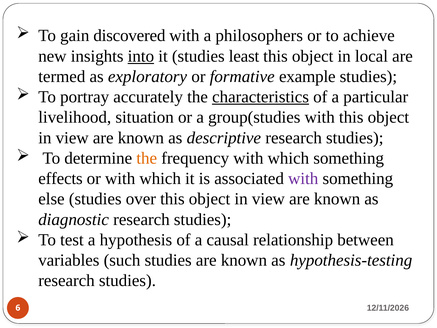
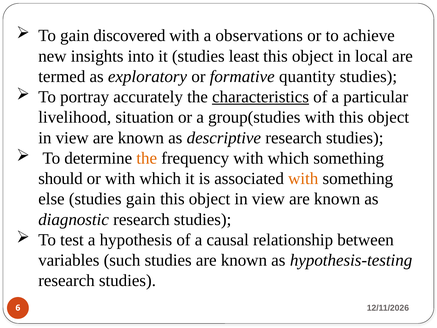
philosophers: philosophers -> observations
into underline: present -> none
example: example -> quantity
effects: effects -> should
with at (303, 178) colour: purple -> orange
studies over: over -> gain
